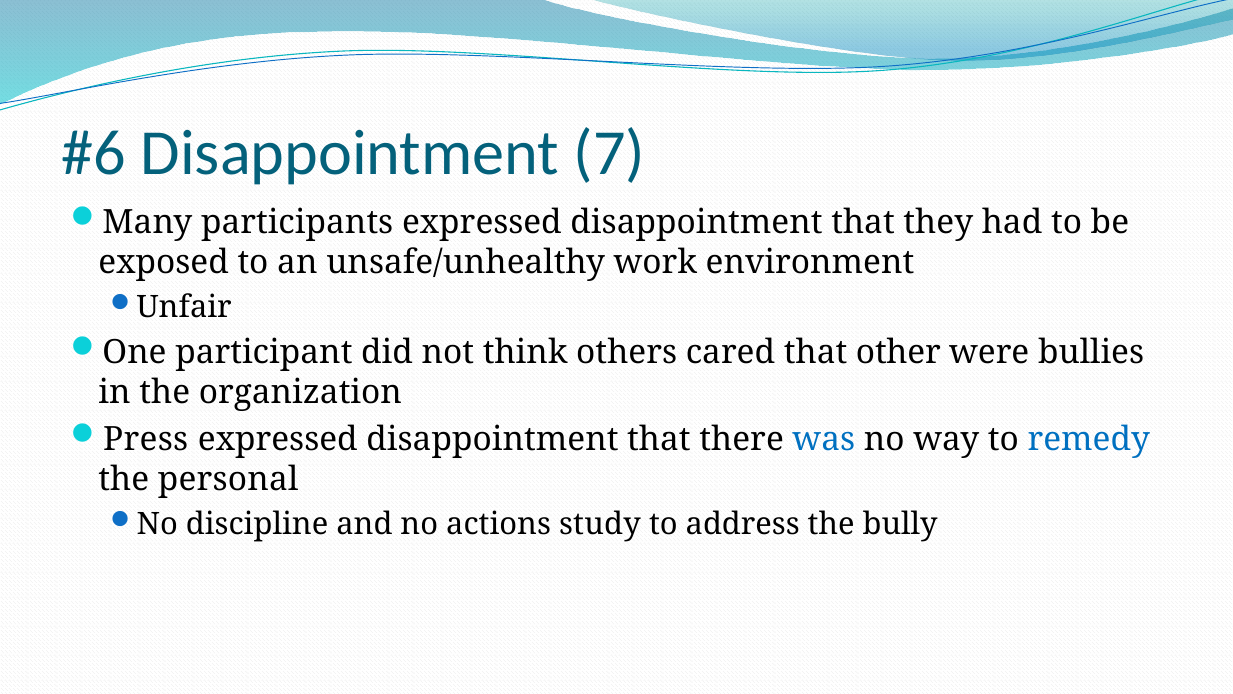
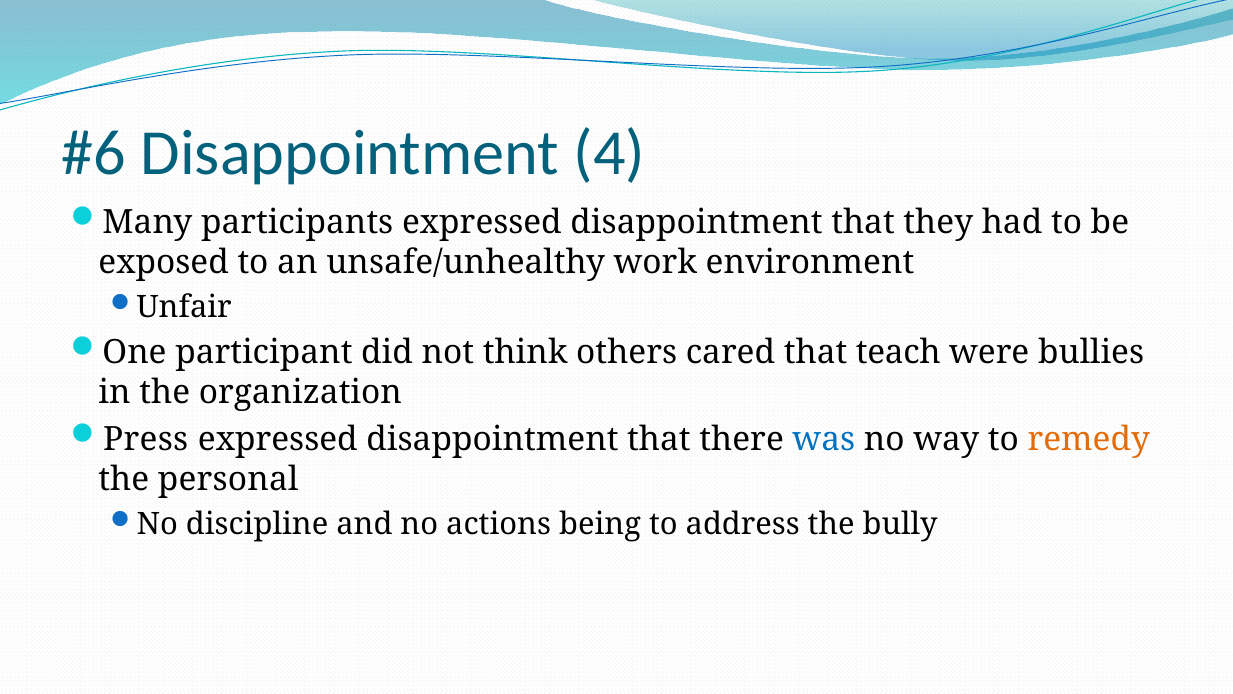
7: 7 -> 4
other: other -> teach
remedy colour: blue -> orange
study: study -> being
